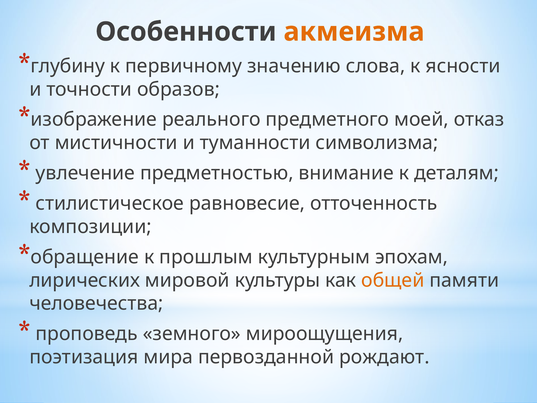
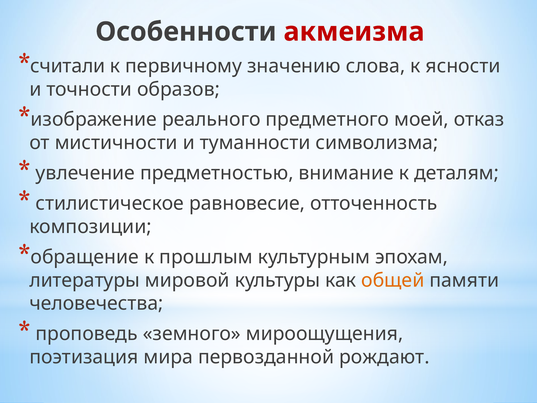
акмеизма colour: orange -> red
глубину: глубину -> считали
лирических: лирических -> литературы
